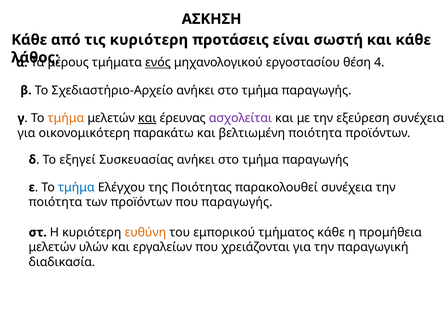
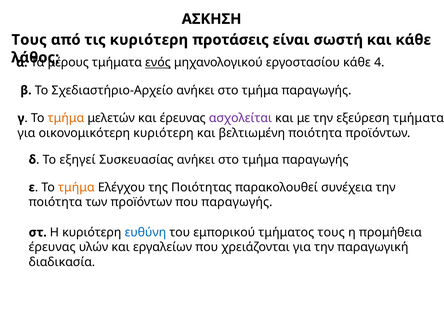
Κάθε at (29, 40): Κάθε -> Τους
εργοστασίου θέση: θέση -> κάθε
και at (147, 118) underline: present -> none
εξεύρεση συνέχεια: συνέχεια -> τμήματα
οικονομικότερη παρακάτω: παρακάτω -> κυριότερη
τμήμα at (76, 187) colour: blue -> orange
ευθύνη colour: orange -> blue
τμήματος κάθε: κάθε -> τους
μελετών at (52, 247): μελετών -> έρευνας
